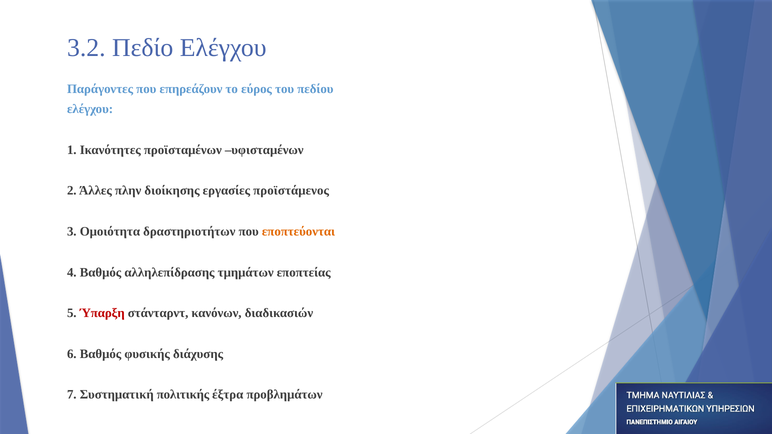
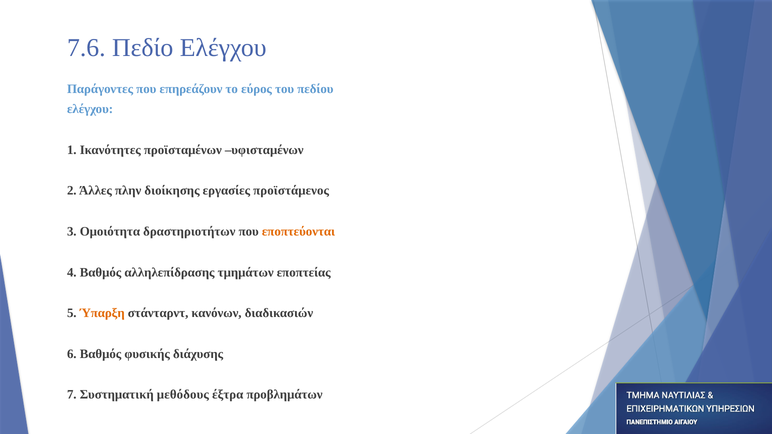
3.2: 3.2 -> 7.6
Ύπαρξη colour: red -> orange
πολιτικής: πολιτικής -> μεθόδους
